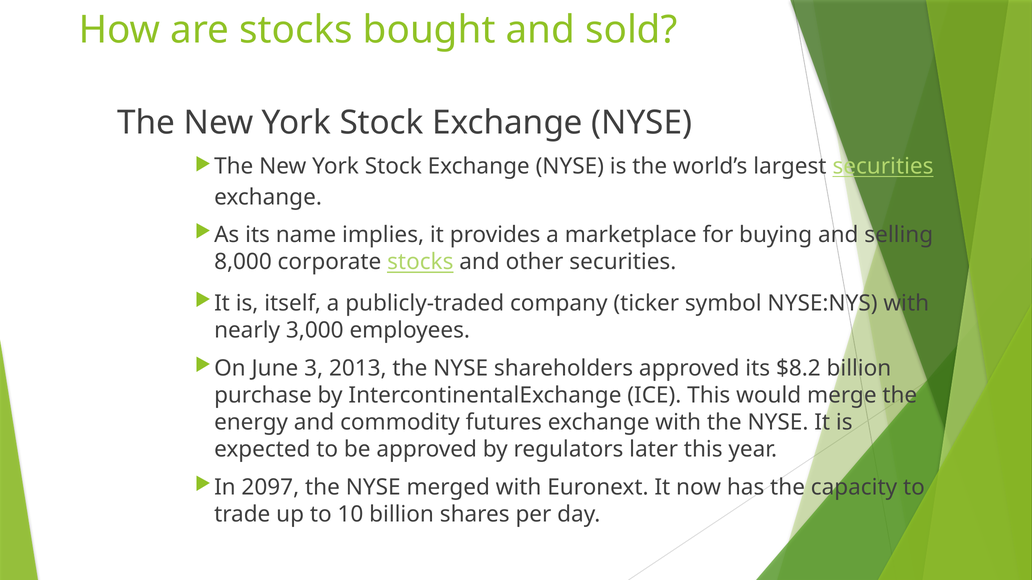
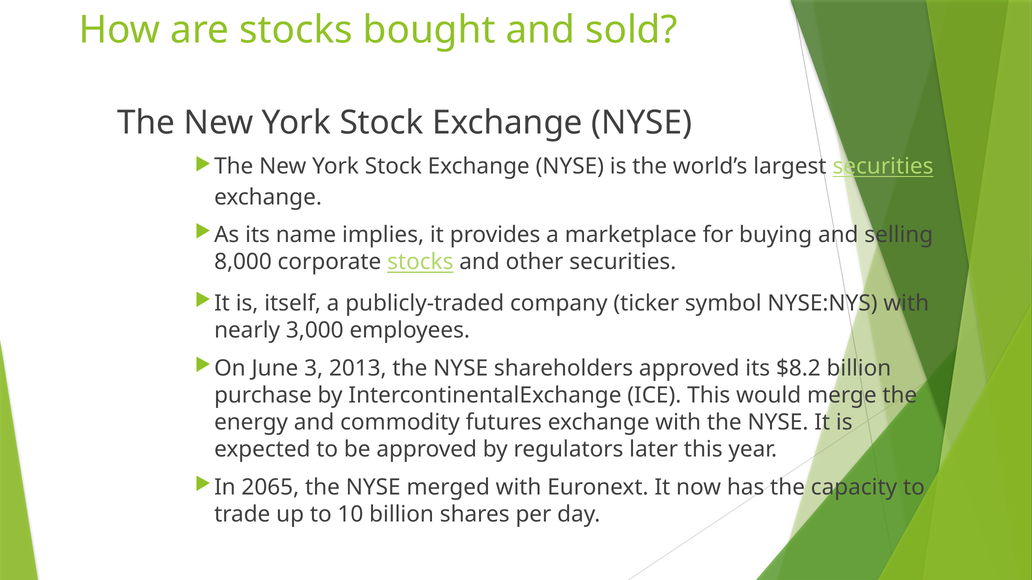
2097: 2097 -> 2065
